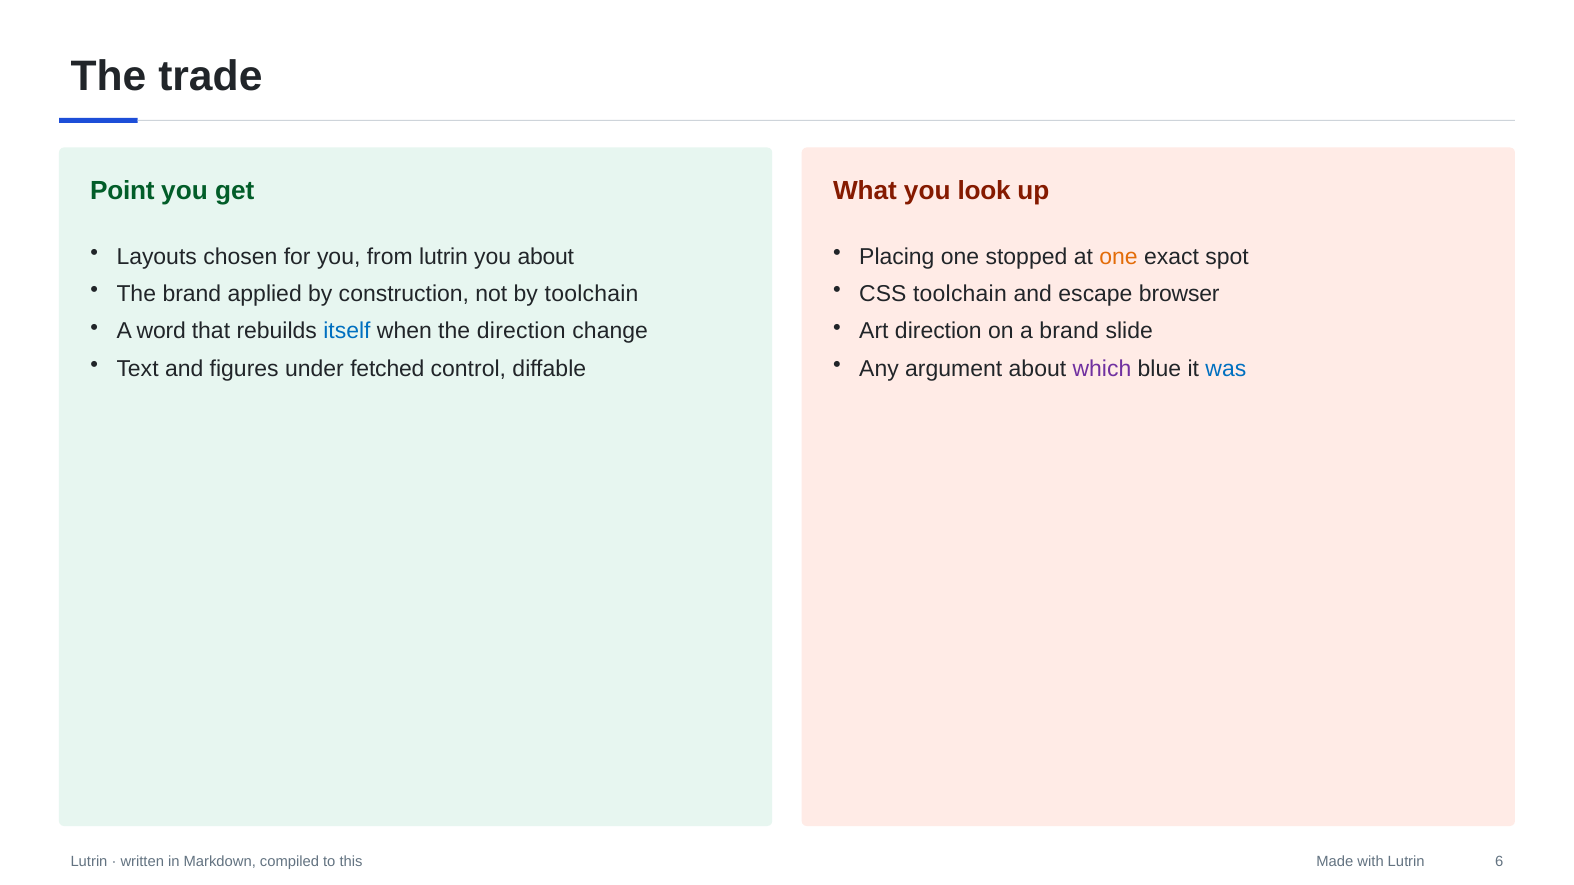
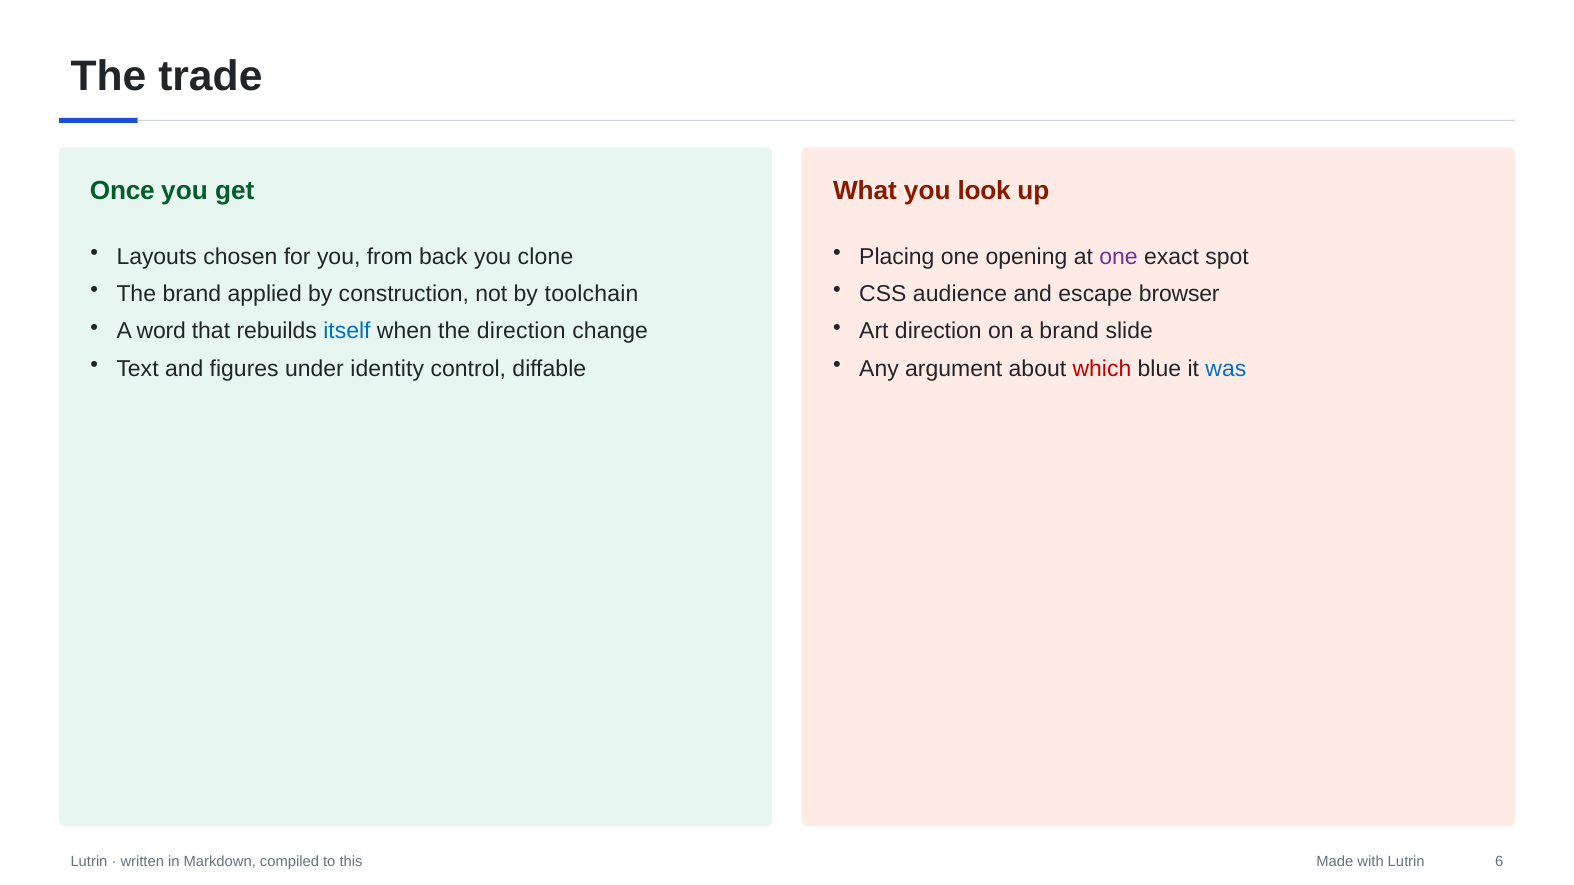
Point: Point -> Once
from lutrin: lutrin -> back
you about: about -> clone
stopped: stopped -> opening
one at (1118, 257) colour: orange -> purple
CSS toolchain: toolchain -> audience
fetched: fetched -> identity
which colour: purple -> red
